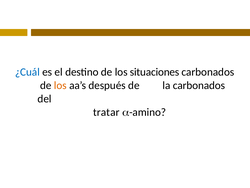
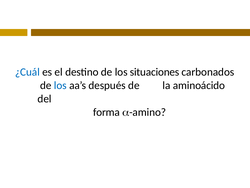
los at (60, 85) colour: orange -> blue
la carbonados: carbonados -> aminoácido
tratar: tratar -> forma
